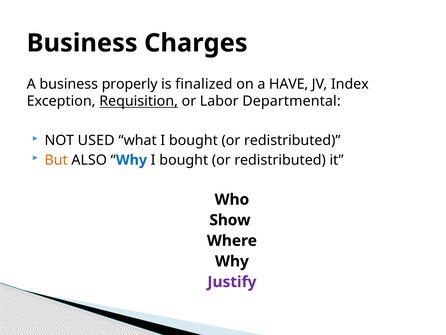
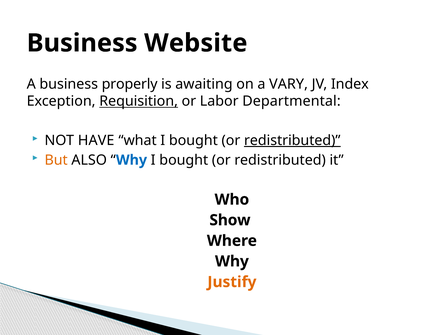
Charges: Charges -> Website
finalized: finalized -> awaiting
HAVE: HAVE -> VARY
USED: USED -> HAVE
redistributed at (292, 140) underline: none -> present
Justify colour: purple -> orange
